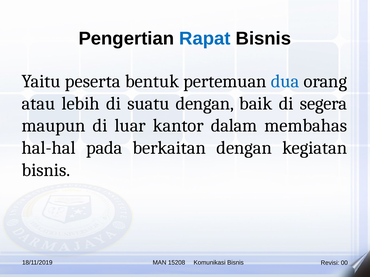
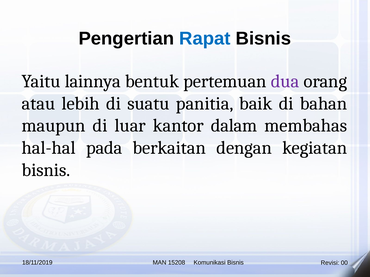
peserta: peserta -> lainnya
dua colour: blue -> purple
suatu dengan: dengan -> panitia
segera: segera -> bahan
